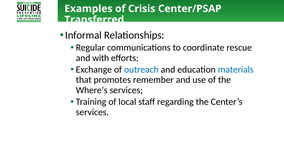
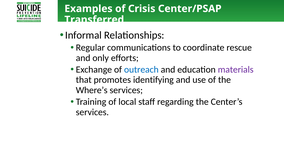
with: with -> only
materials colour: blue -> purple
remember: remember -> identifying
